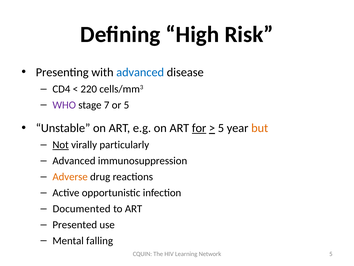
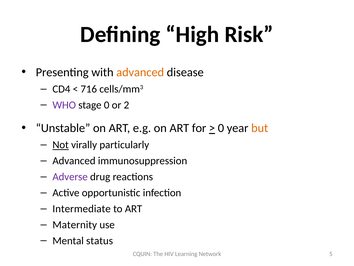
advanced at (140, 72) colour: blue -> orange
220: 220 -> 716
stage 7: 7 -> 0
or 5: 5 -> 2
for underline: present -> none
5 at (221, 128): 5 -> 0
Adverse colour: orange -> purple
Documented: Documented -> Intermediate
Presented: Presented -> Maternity
falling: falling -> status
